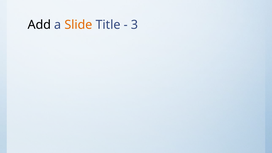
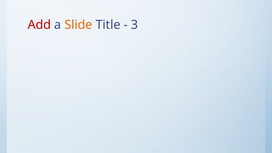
Add colour: black -> red
